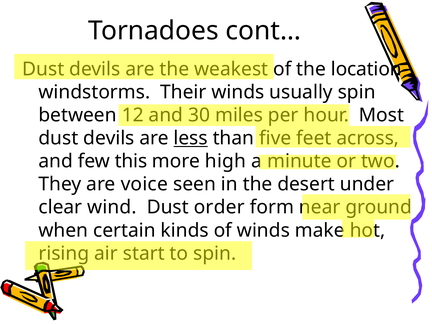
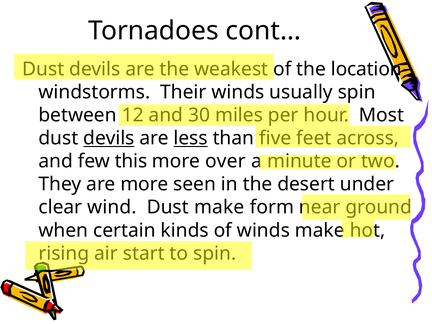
devils at (109, 138) underline: none -> present
high: high -> over
are voice: voice -> more
Dust order: order -> make
